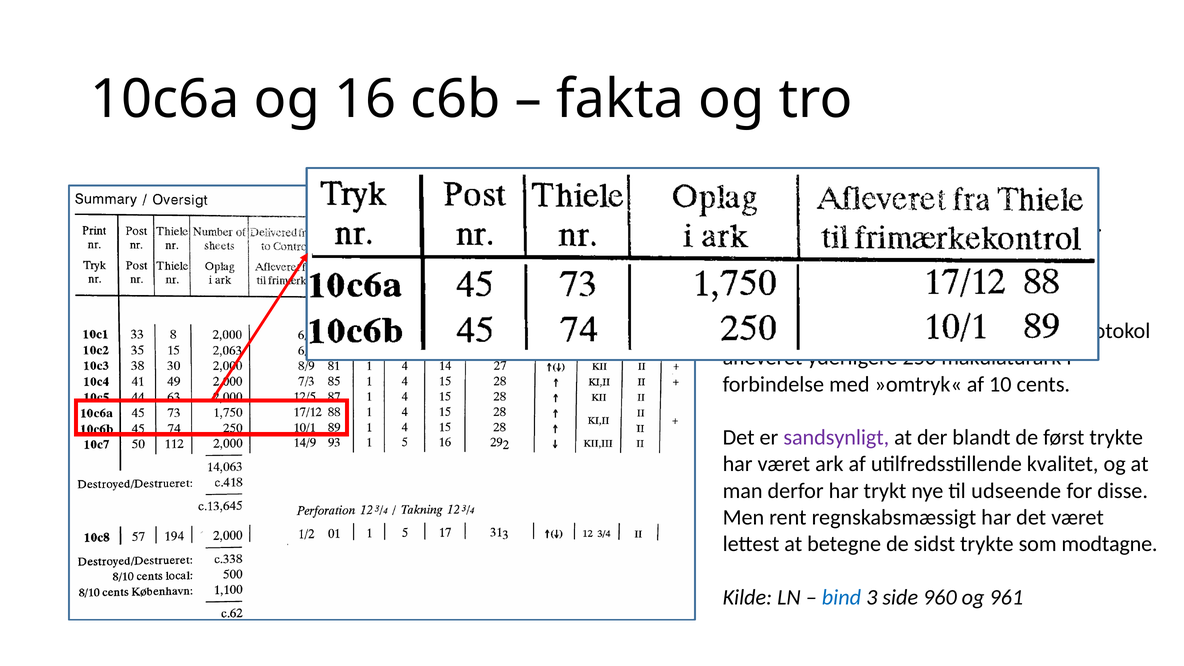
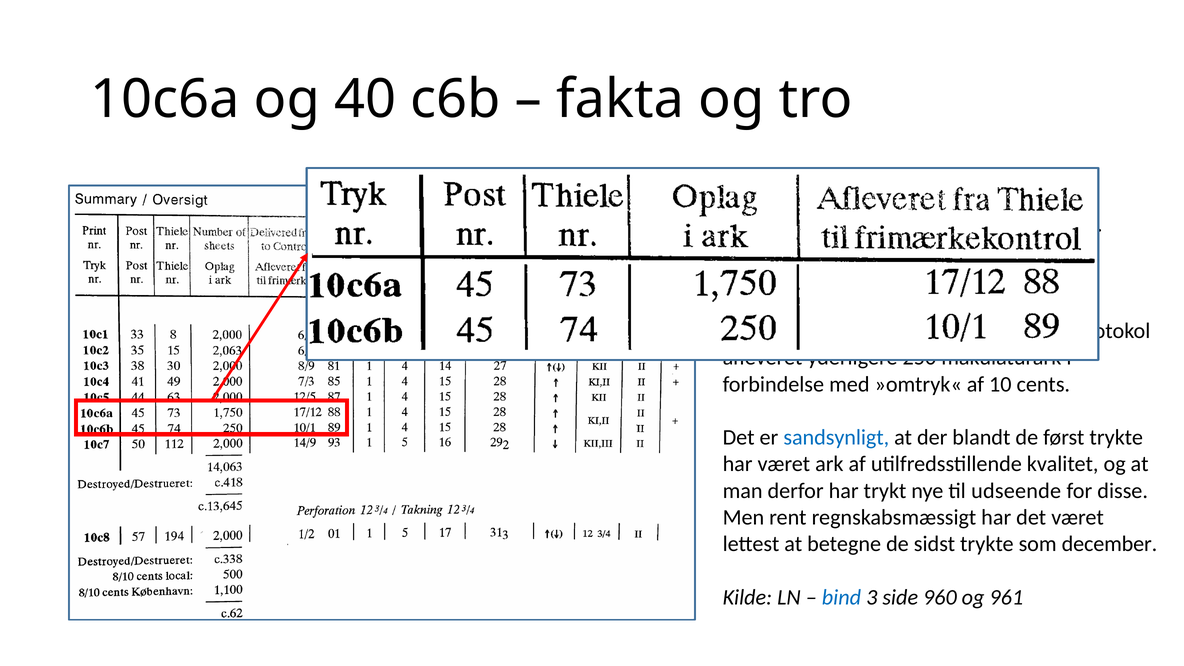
16: 16 -> 40
sandsynligt colour: purple -> blue
modtagne: modtagne -> december
